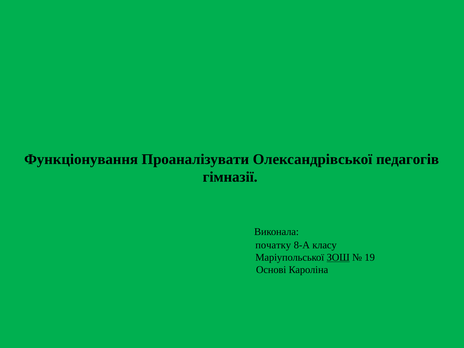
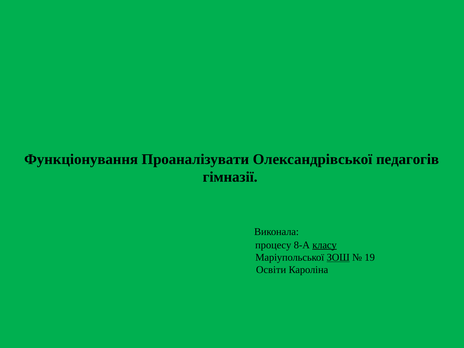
початку: початку -> процесу
класу underline: none -> present
Основі: Основі -> Освіти
